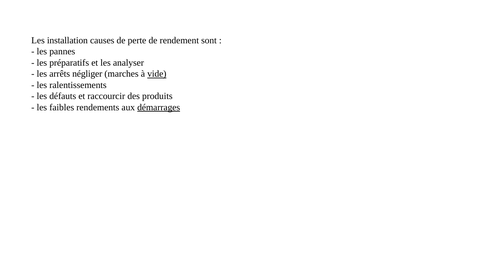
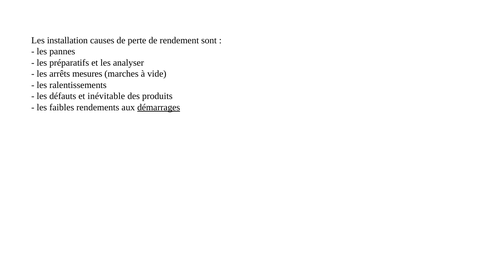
négliger: négliger -> mesures
vide underline: present -> none
raccourcir: raccourcir -> inévitable
